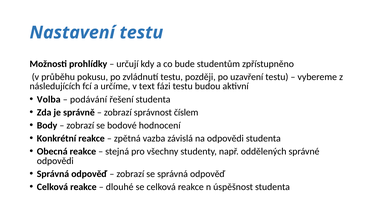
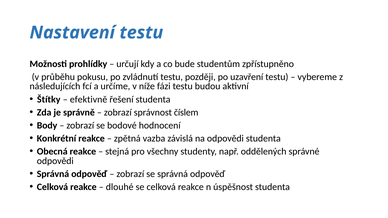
text: text -> níže
Volba: Volba -> Štítky
podávání: podávání -> efektivně
